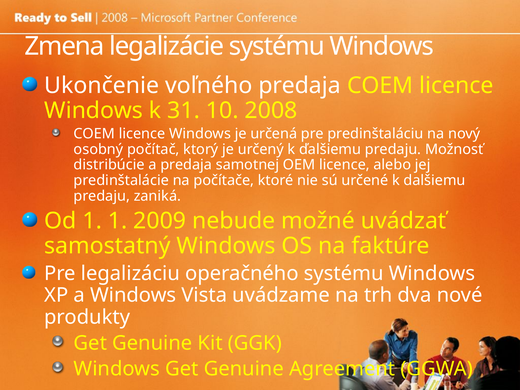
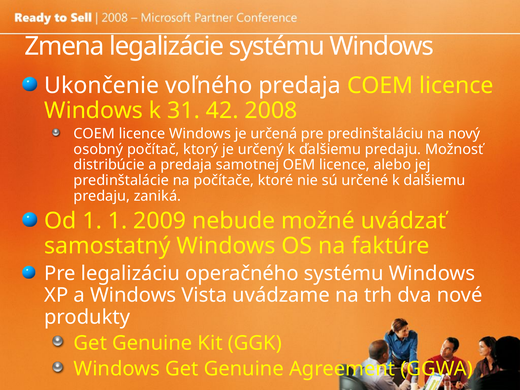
10: 10 -> 42
